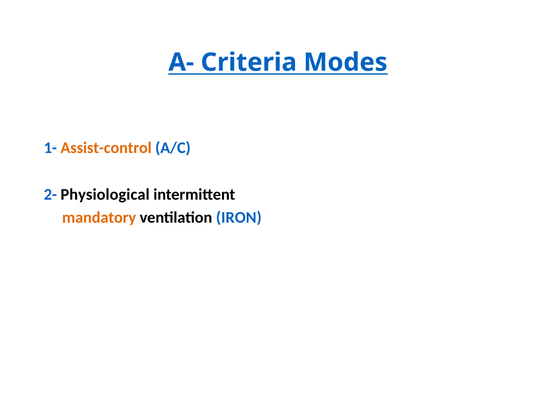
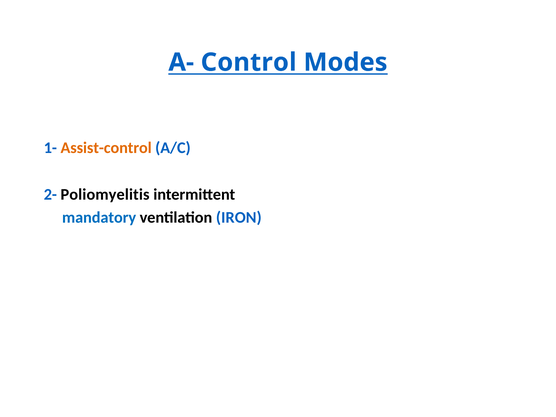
Criteria: Criteria -> Control
Physiological: Physiological -> Poliomyelitis
mandatory colour: orange -> blue
